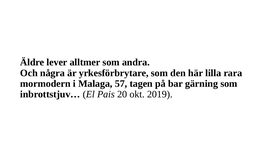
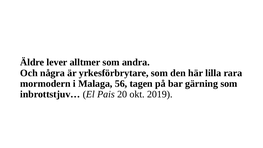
57: 57 -> 56
